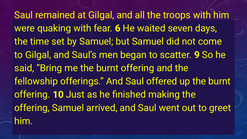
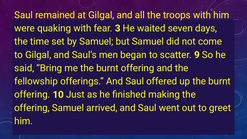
6: 6 -> 3
